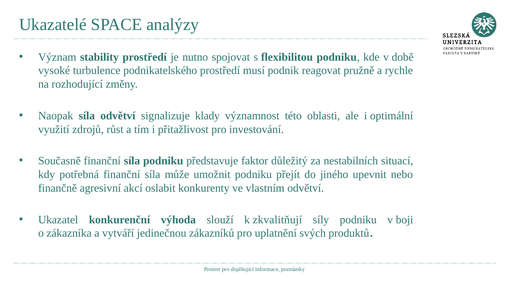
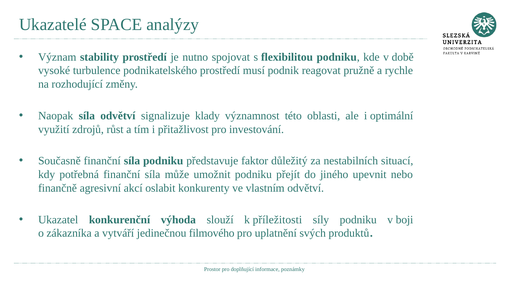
zkvalitňují: zkvalitňují -> příležitosti
zákazníků: zákazníků -> filmového
